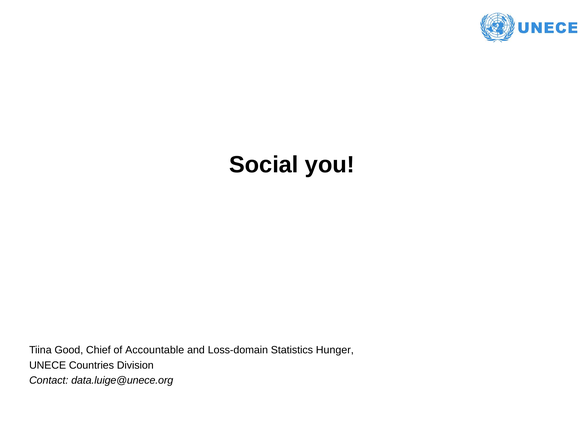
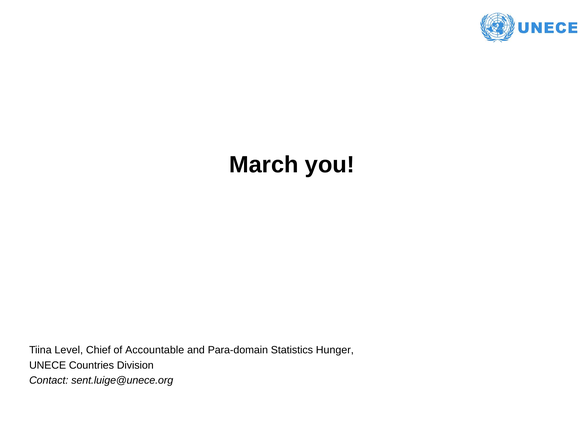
Social: Social -> March
Good: Good -> Level
Loss-domain: Loss-domain -> Para-domain
data.luige@unece.org: data.luige@unece.org -> sent.luige@unece.org
